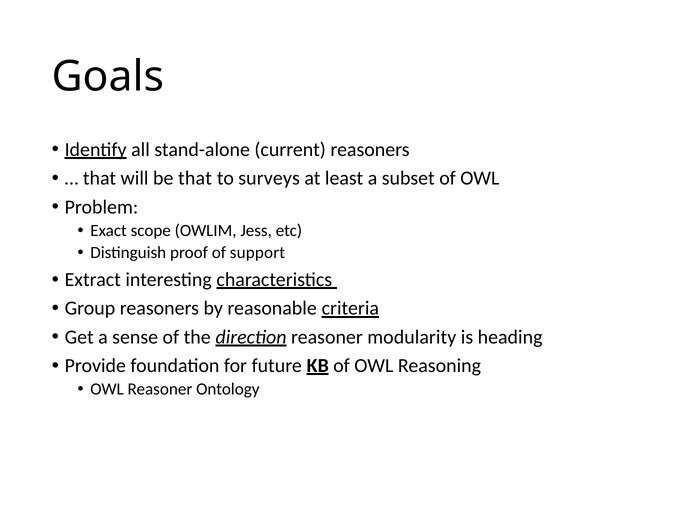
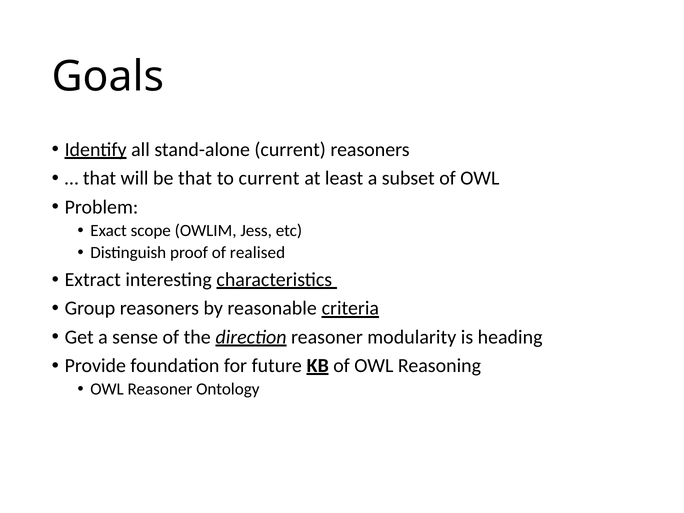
to surveys: surveys -> current
support: support -> realised
